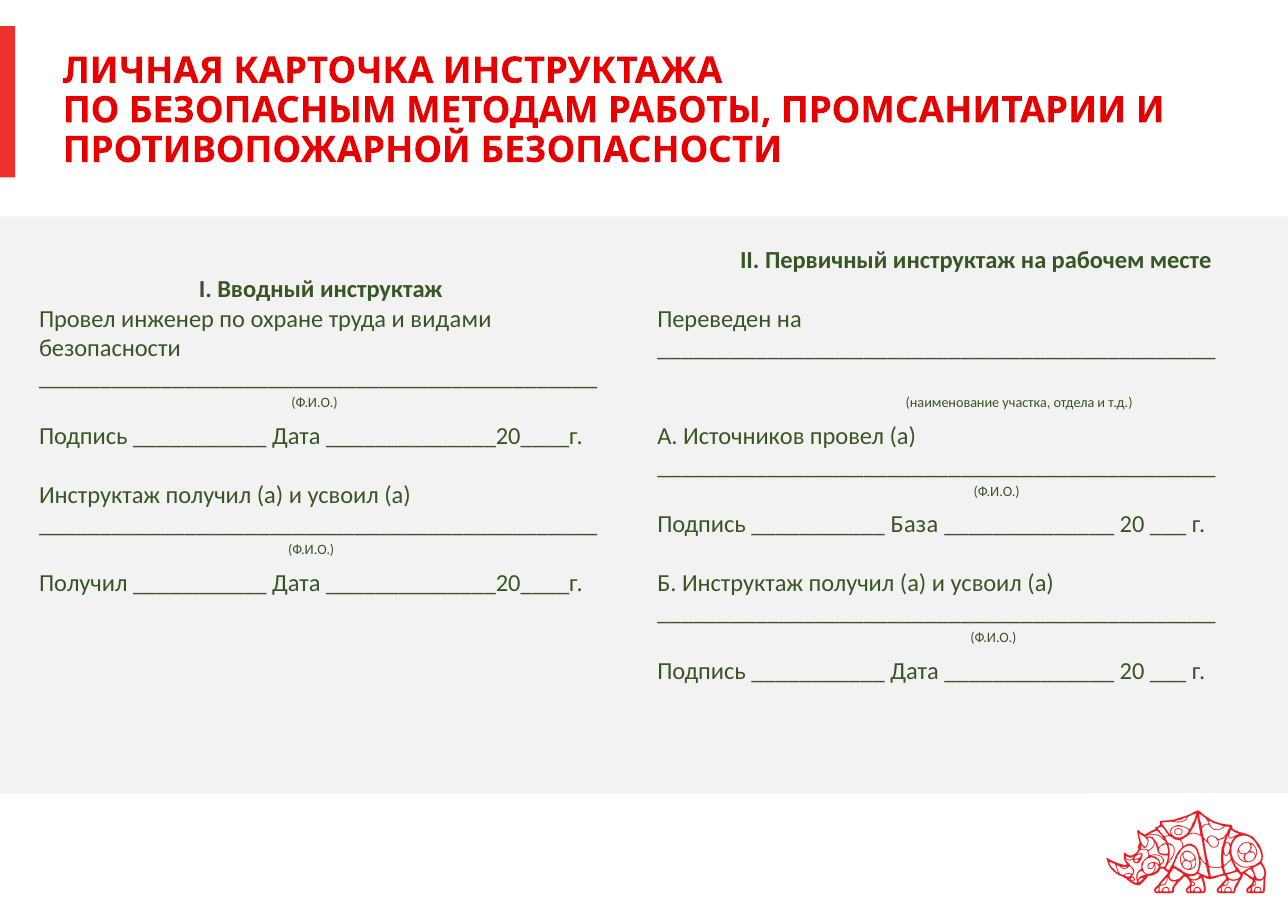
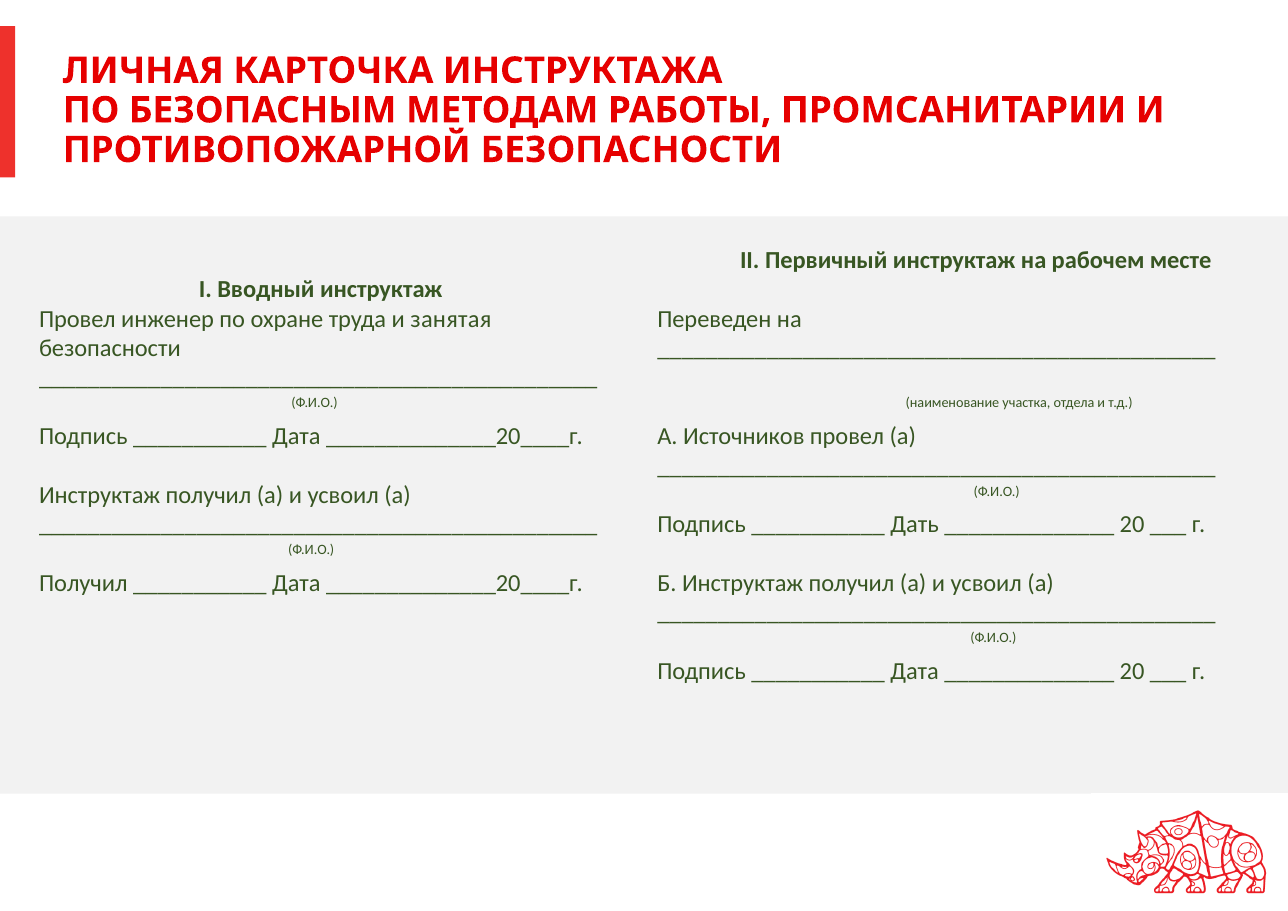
видами: видами -> занятая
База: База -> Дать
